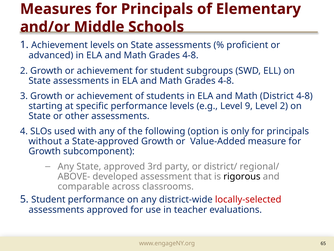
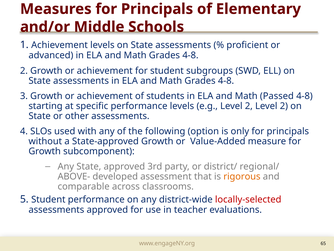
District: District -> Passed
e.g Level 9: 9 -> 2
rigorous colour: black -> orange
